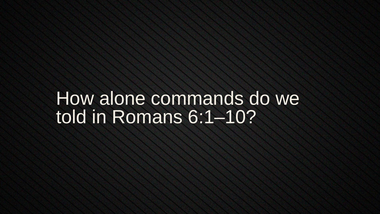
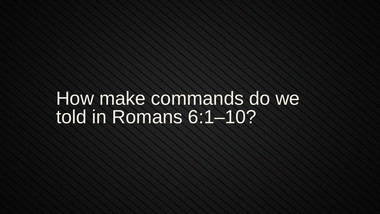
alone: alone -> make
